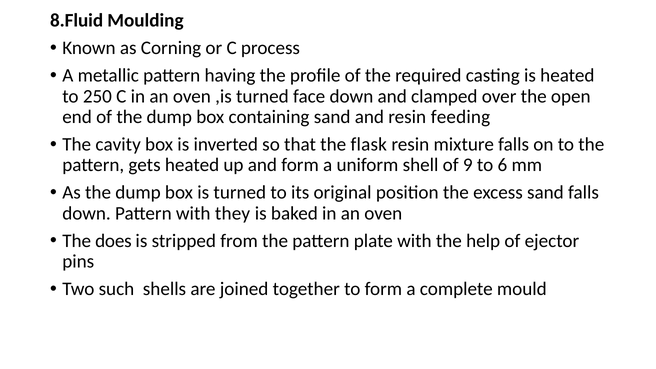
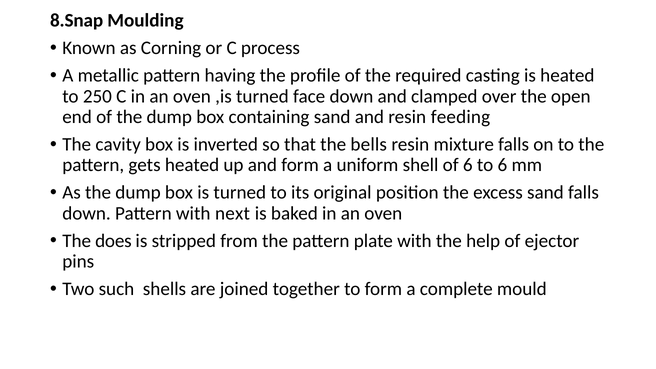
8.Fluid: 8.Fluid -> 8.Snap
flask: flask -> bells
of 9: 9 -> 6
they: they -> next
